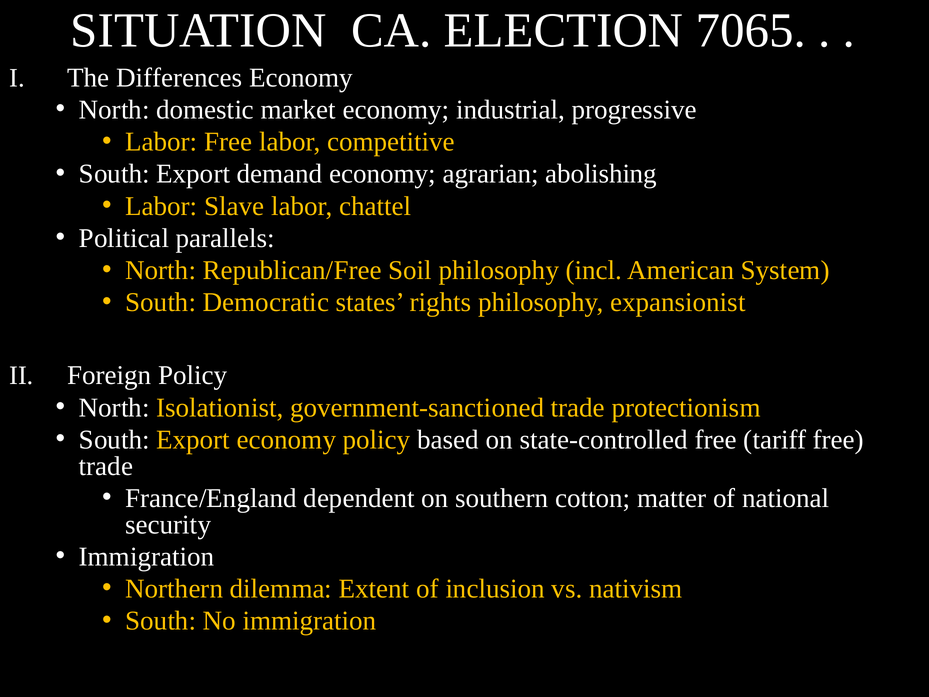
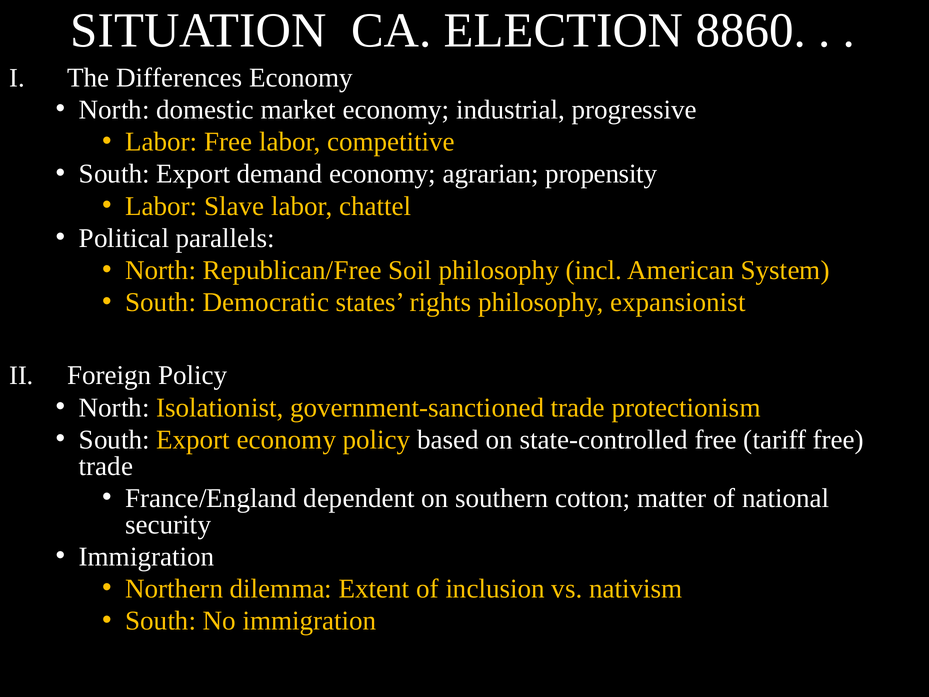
7065: 7065 -> 8860
abolishing: abolishing -> propensity
